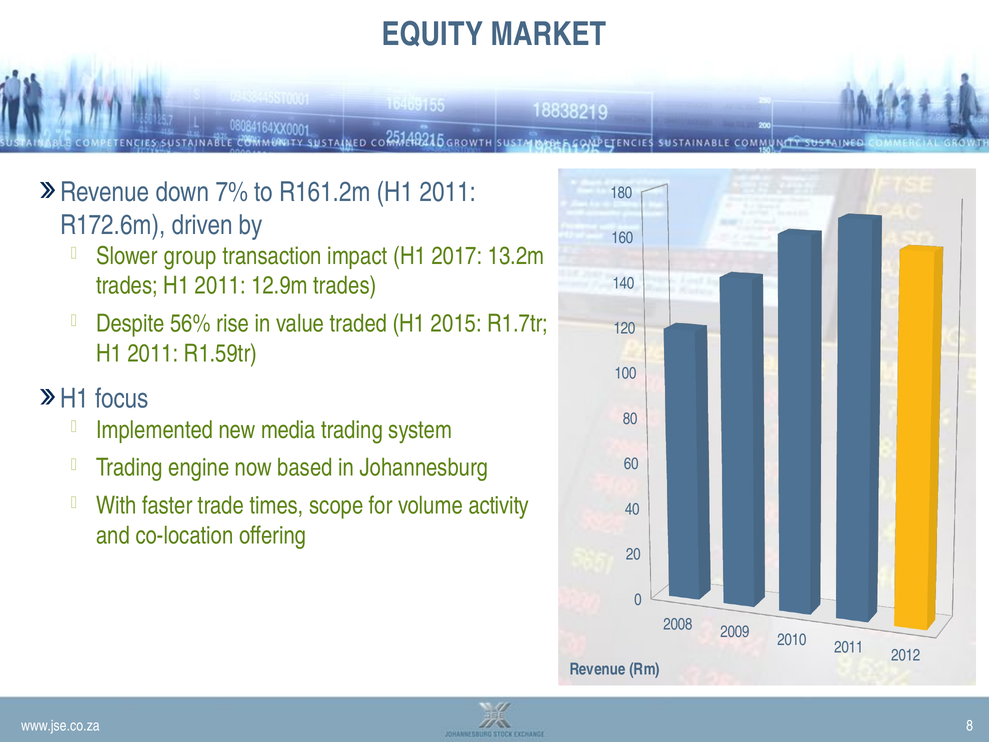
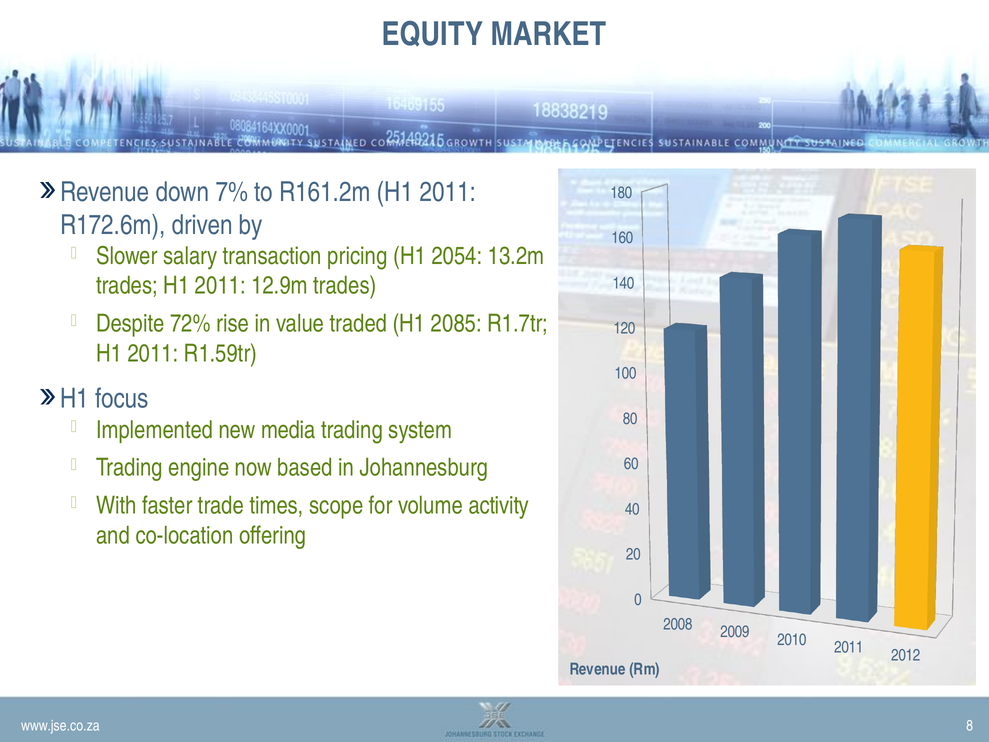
group: group -> salary
impact: impact -> pricing
2017: 2017 -> 2054
56%: 56% -> 72%
2015: 2015 -> 2085
